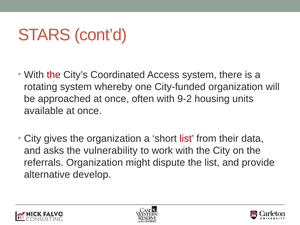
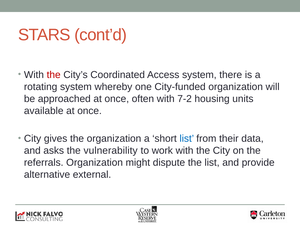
9-2: 9-2 -> 7-2
list at (187, 139) colour: red -> blue
develop: develop -> external
